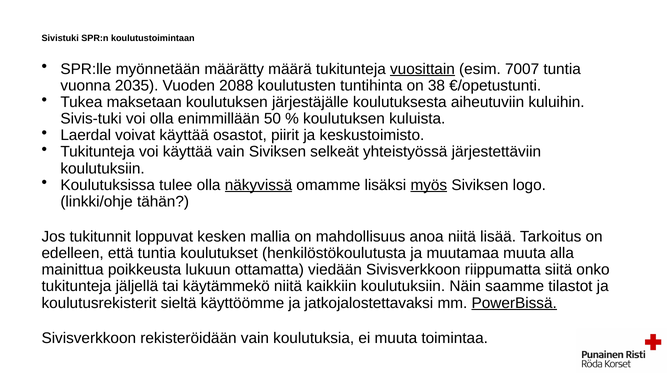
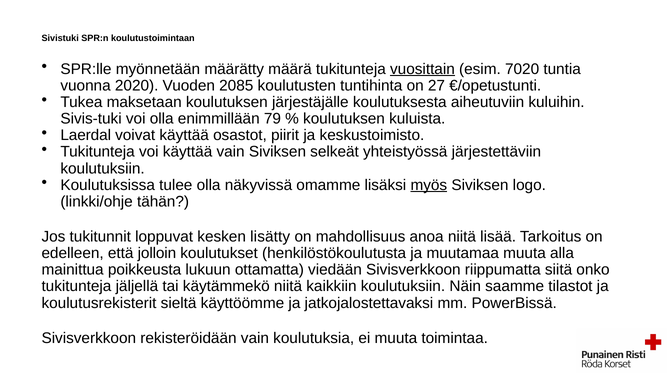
7007: 7007 -> 7020
2035: 2035 -> 2020
2088: 2088 -> 2085
38: 38 -> 27
50: 50 -> 79
näkyvissä underline: present -> none
mallia: mallia -> lisätty
että tuntia: tuntia -> jolloin
PowerBissä underline: present -> none
